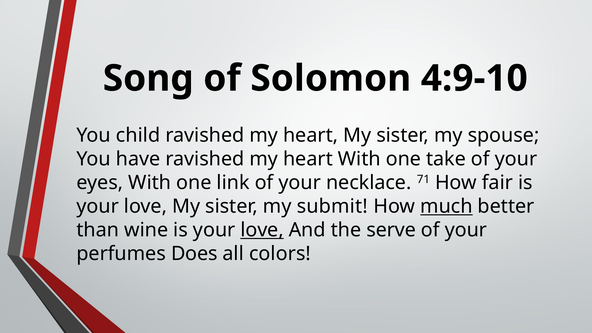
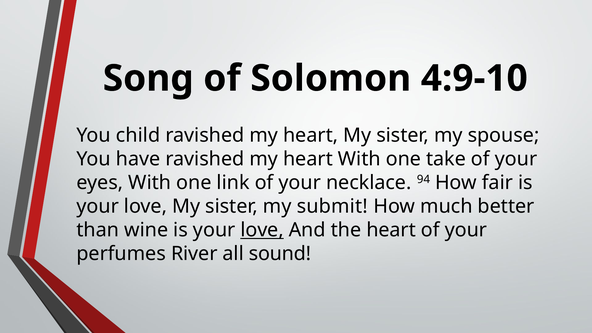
71: 71 -> 94
much underline: present -> none
the serve: serve -> heart
Does: Does -> River
colors: colors -> sound
